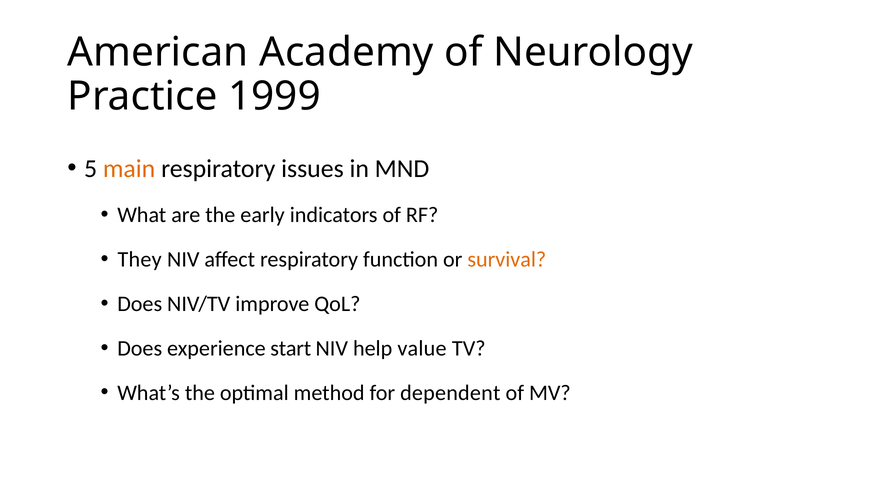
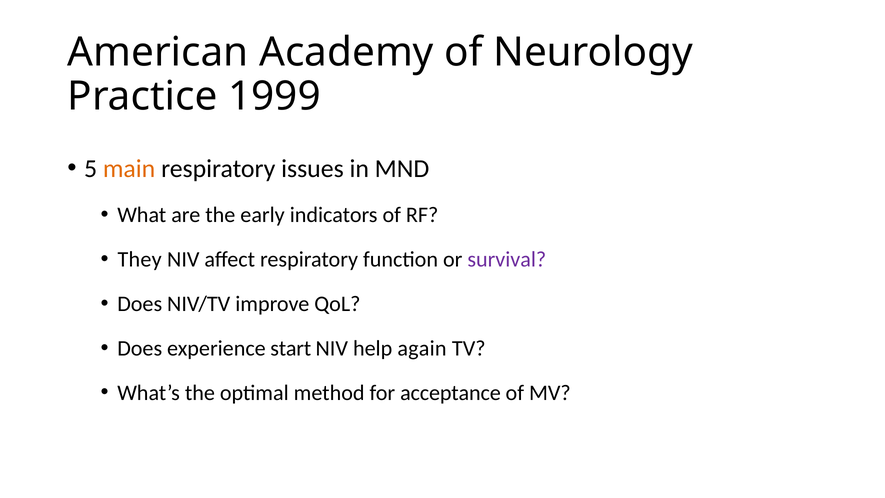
survival colour: orange -> purple
value: value -> again
dependent: dependent -> acceptance
